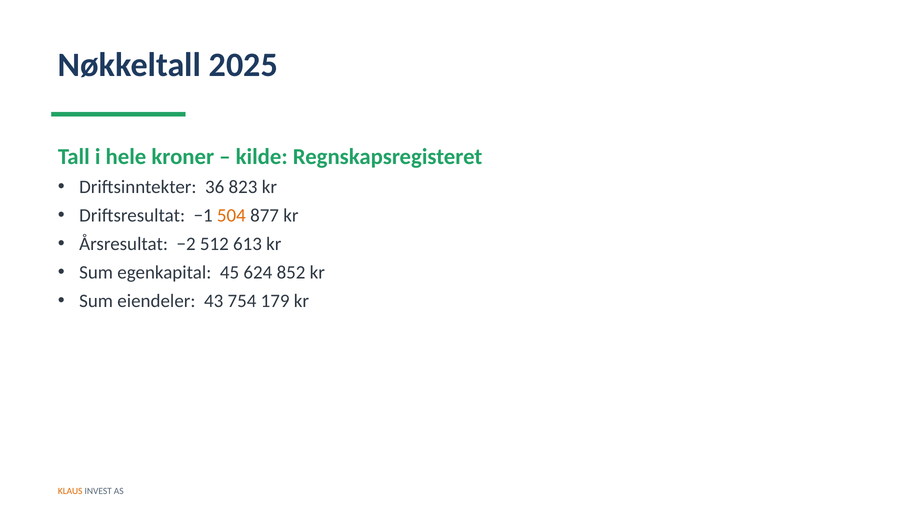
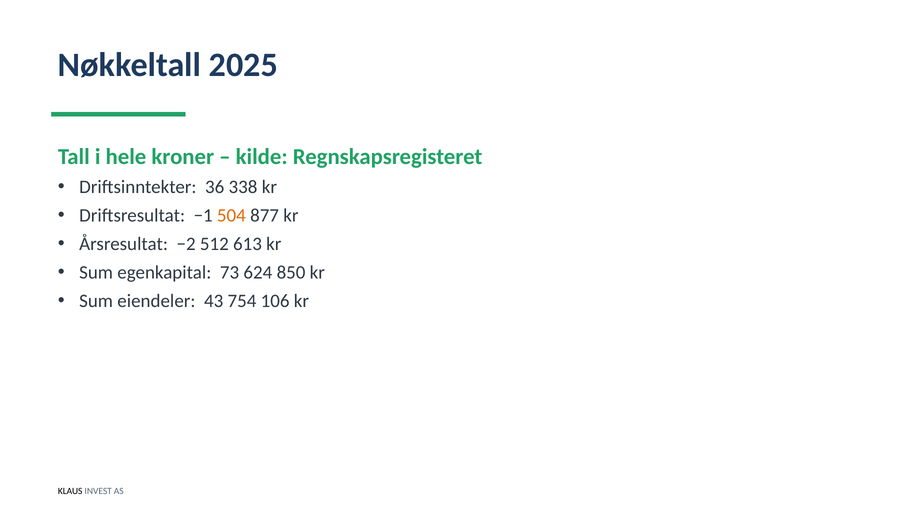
823: 823 -> 338
45: 45 -> 73
852: 852 -> 850
179: 179 -> 106
KLAUS colour: orange -> black
